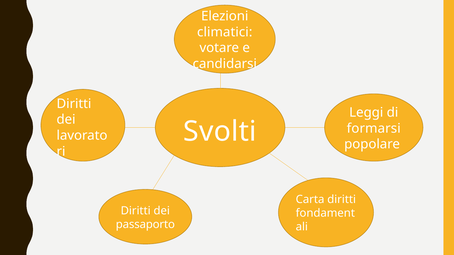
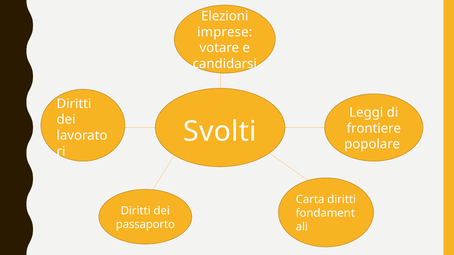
climatici: climatici -> imprese
formarsi: formarsi -> frontiere
